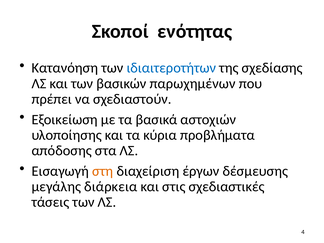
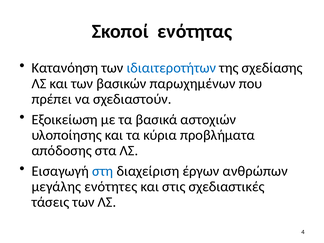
στη colour: orange -> blue
δέσμευσης: δέσμευσης -> ανθρώπων
διάρκεια: διάρκεια -> ενότητες
